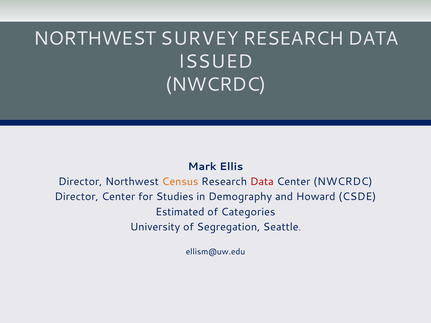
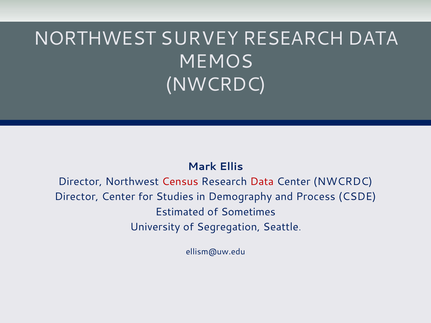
ISSUED: ISSUED -> MEMOS
Census colour: orange -> red
Howard: Howard -> Process
Categories: Categories -> Sometimes
